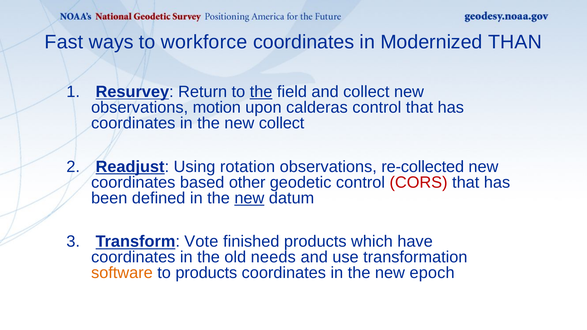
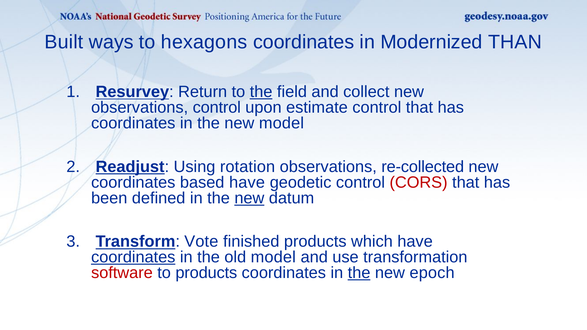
Fast: Fast -> Built
workforce: workforce -> hexagons
observations motion: motion -> control
calderas: calderas -> estimate
new collect: collect -> model
based other: other -> have
coordinates at (133, 257) underline: none -> present
old needs: needs -> model
software colour: orange -> red
the at (359, 273) underline: none -> present
